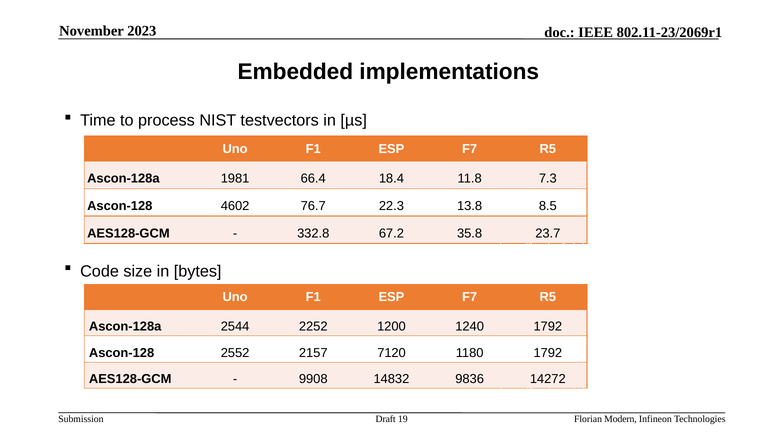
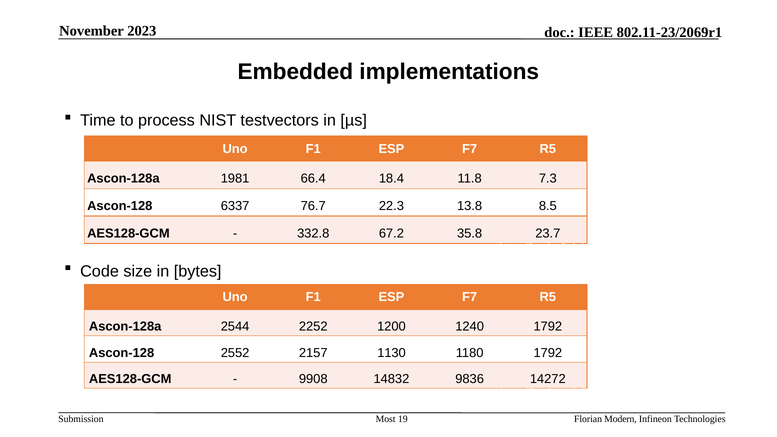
4602: 4602 -> 6337
7120: 7120 -> 1130
Draft: Draft -> Most
